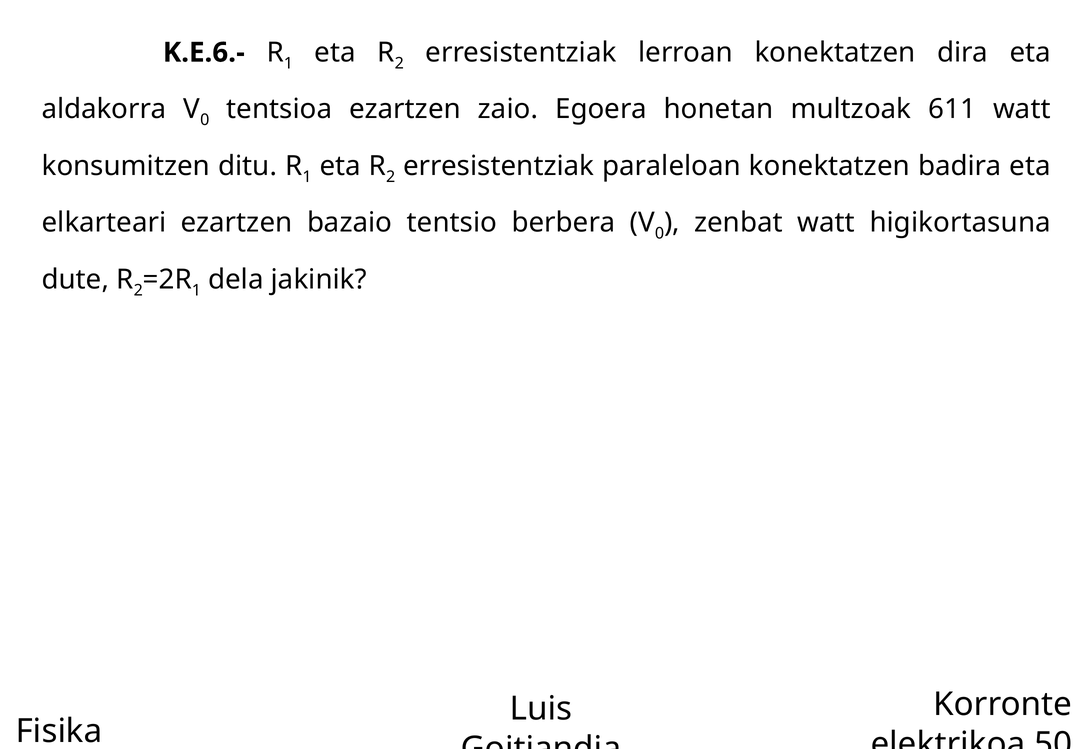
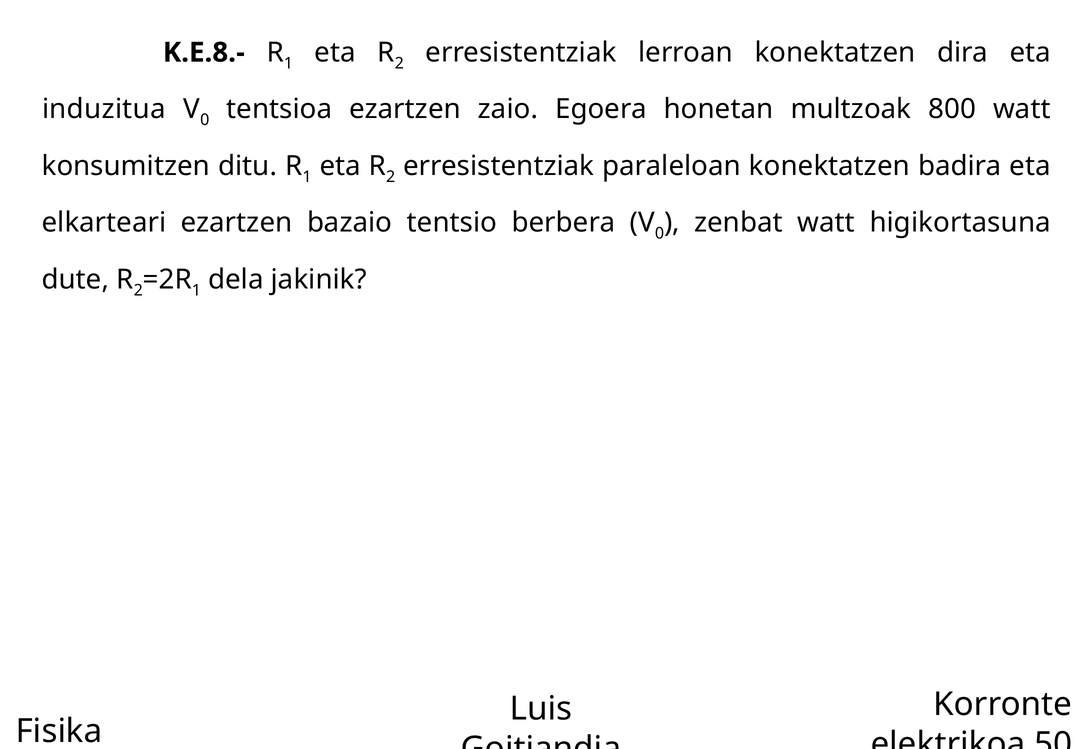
K.E.6.-: K.E.6.- -> K.E.8.-
aldakorra: aldakorra -> induzitua
611: 611 -> 800
